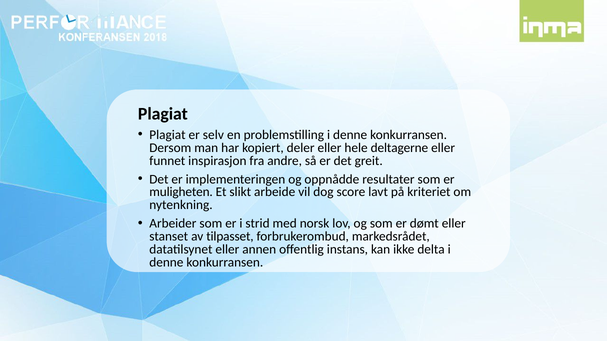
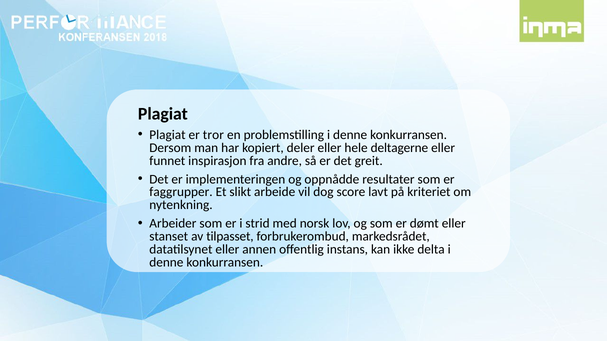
selv: selv -> tror
muligheten: muligheten -> faggrupper
